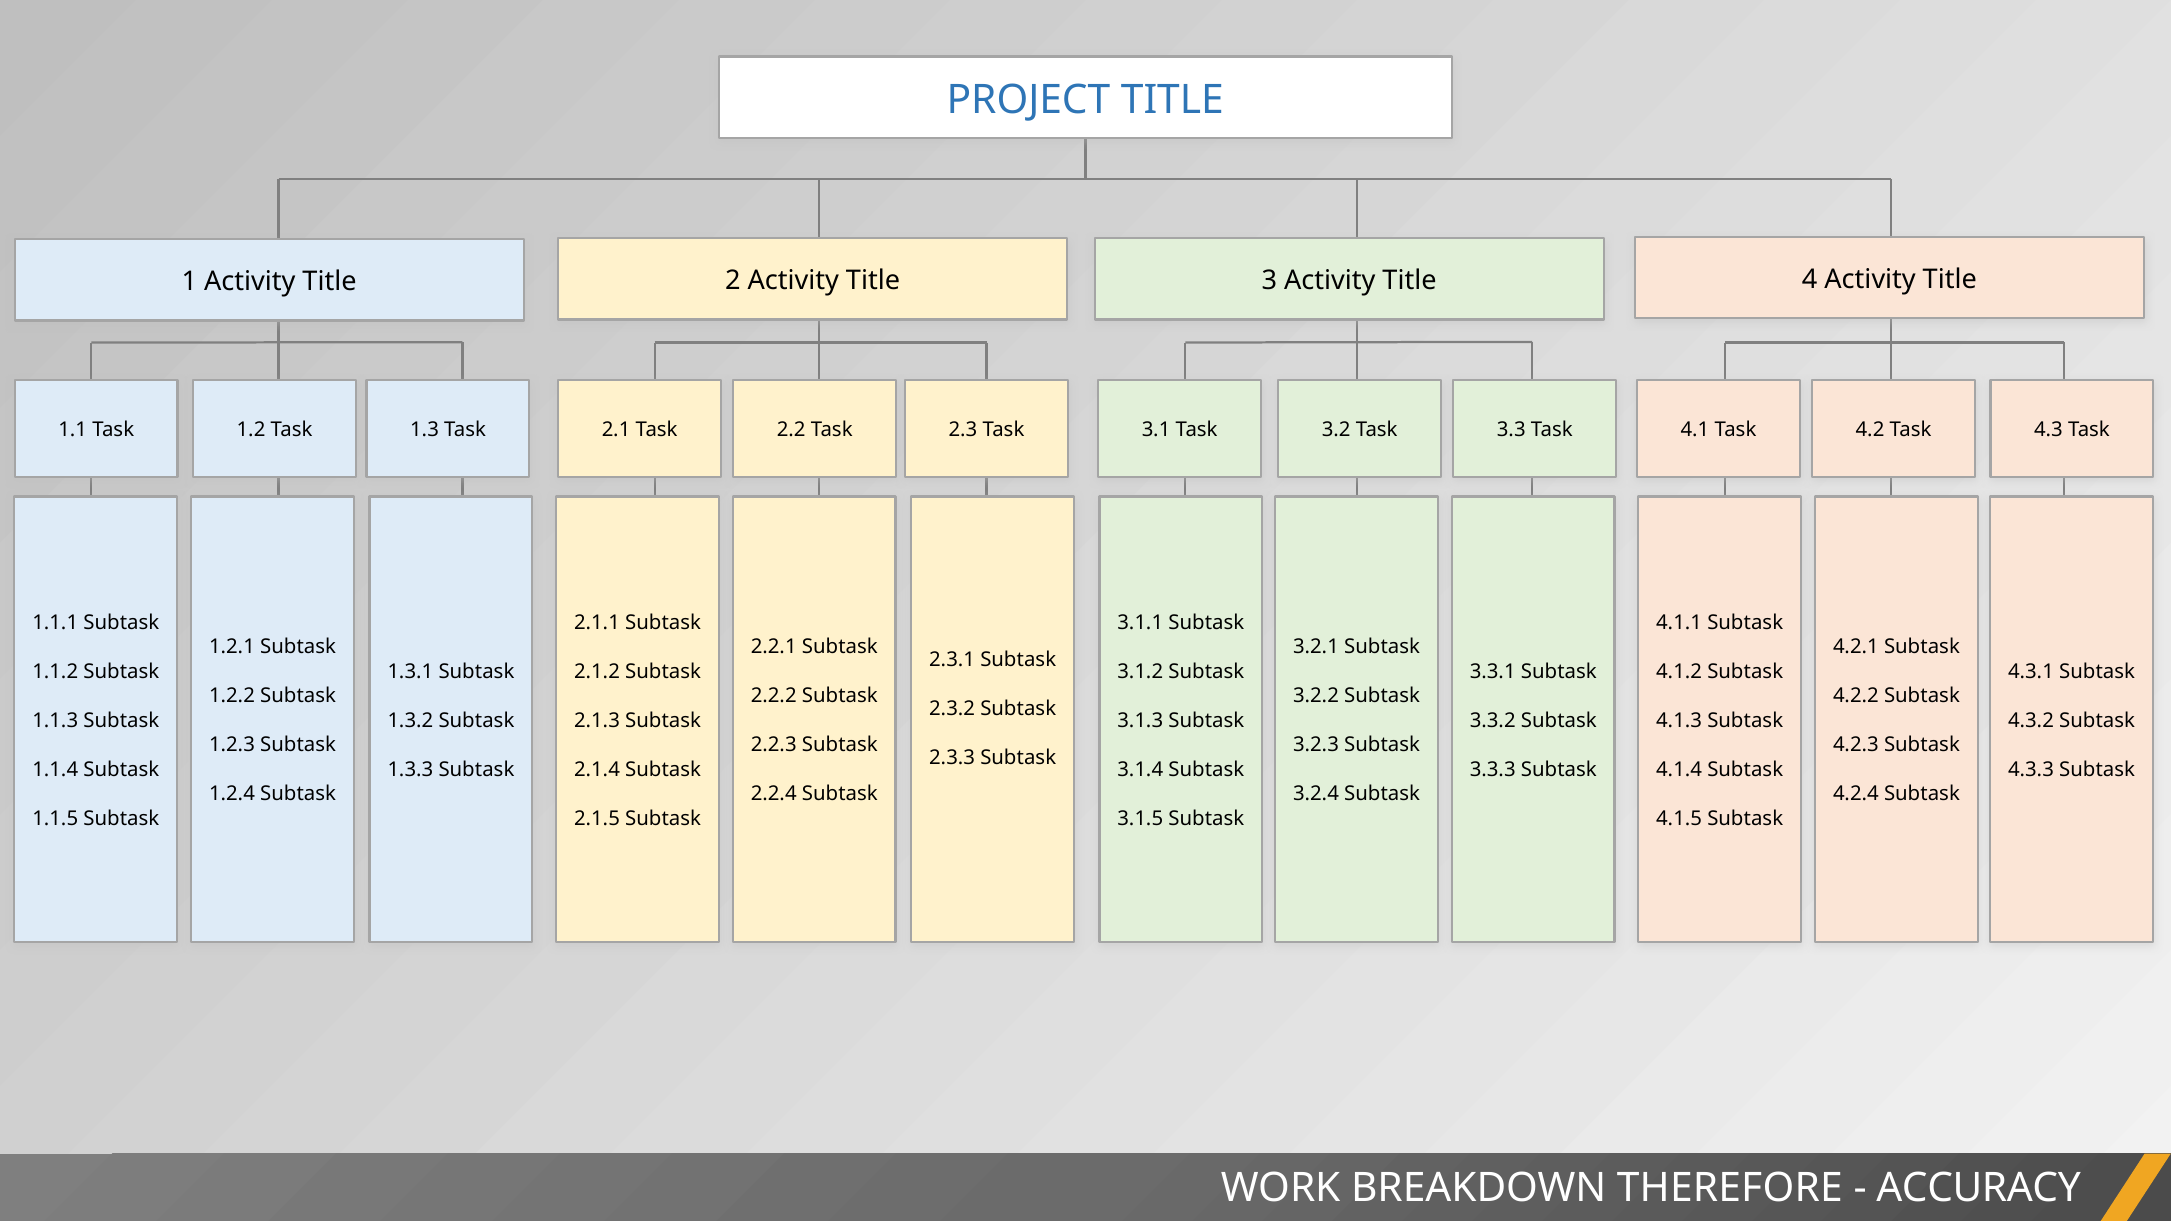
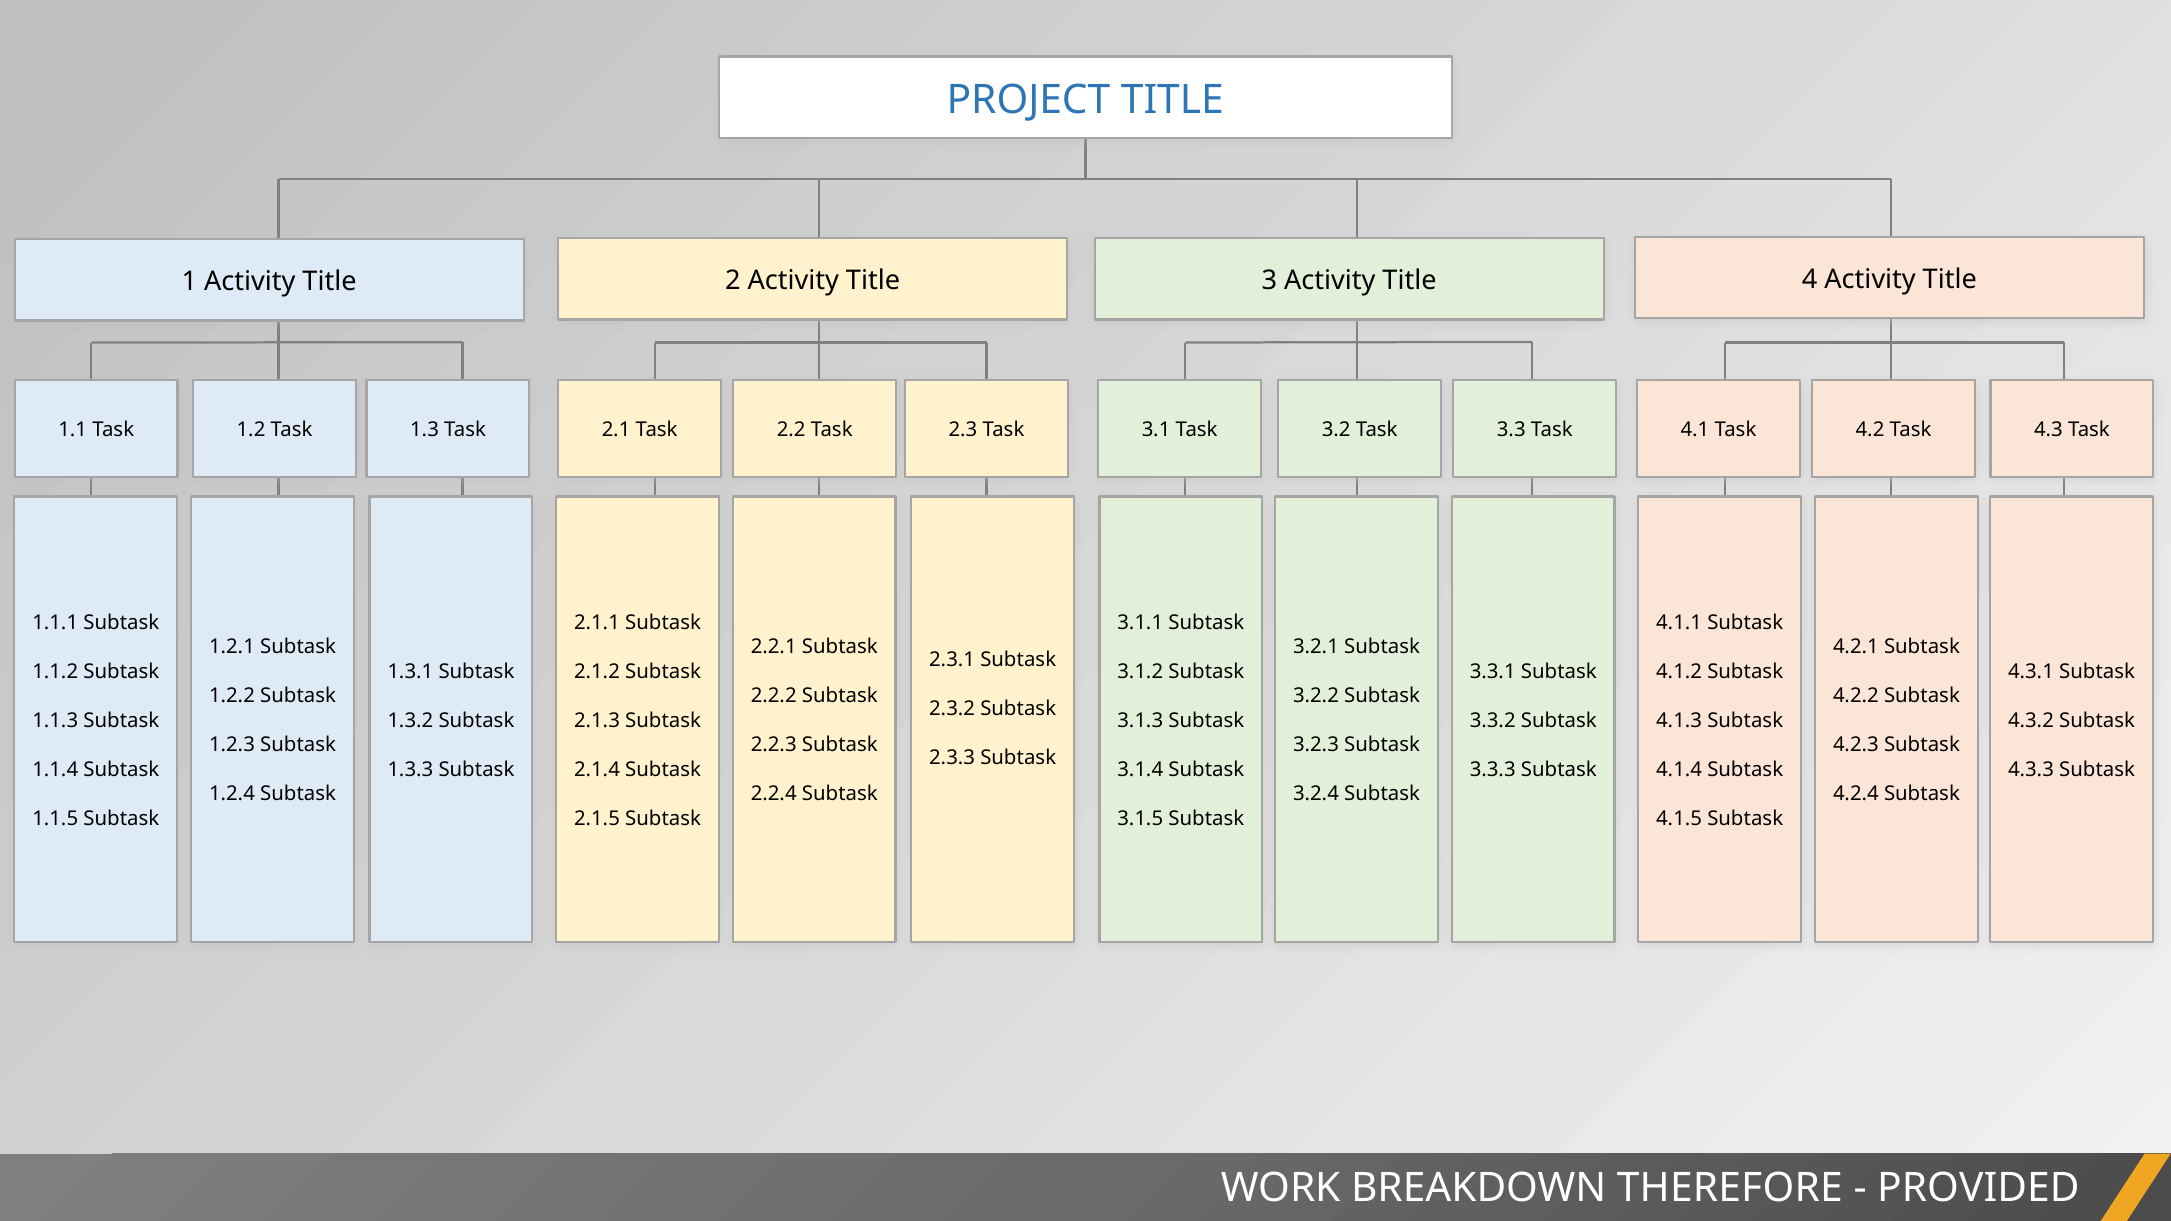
ACCURACY: ACCURACY -> PROVIDED
